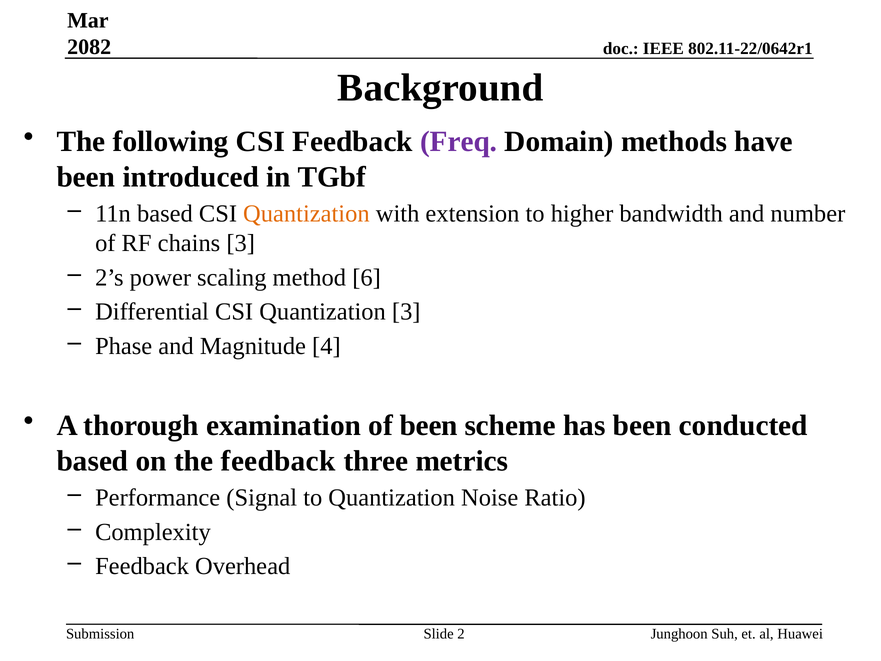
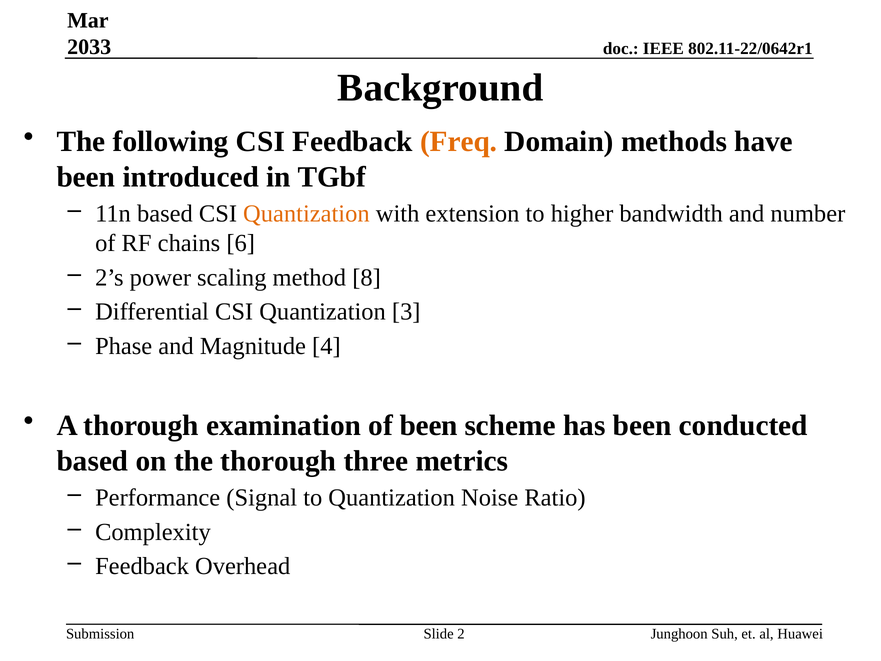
2082: 2082 -> 2033
Freq colour: purple -> orange
chains 3: 3 -> 6
6: 6 -> 8
the feedback: feedback -> thorough
